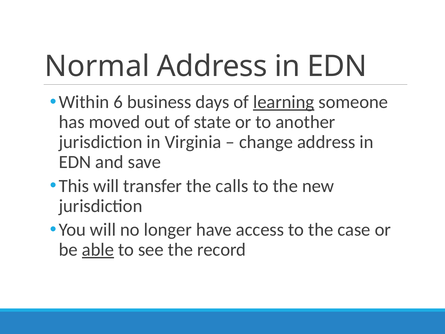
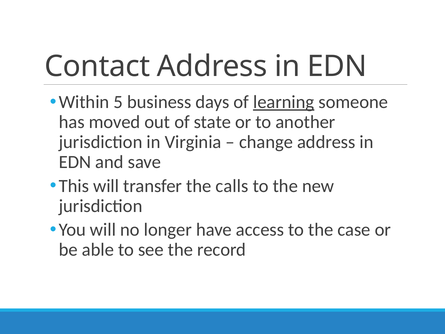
Normal: Normal -> Contact
6: 6 -> 5
able underline: present -> none
